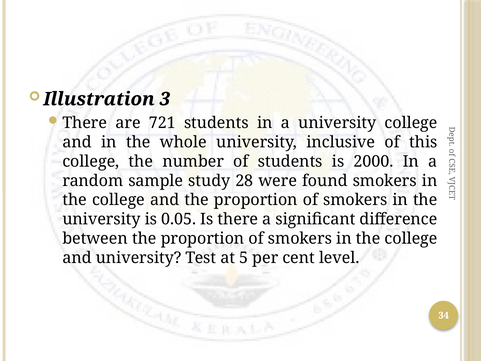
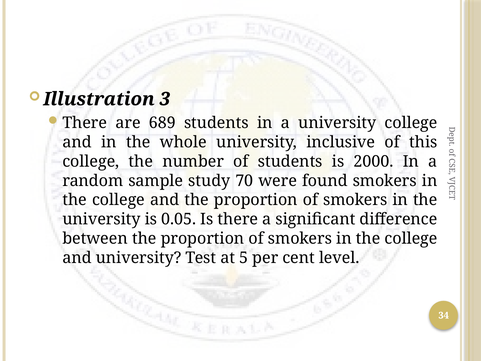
721: 721 -> 689
28: 28 -> 70
